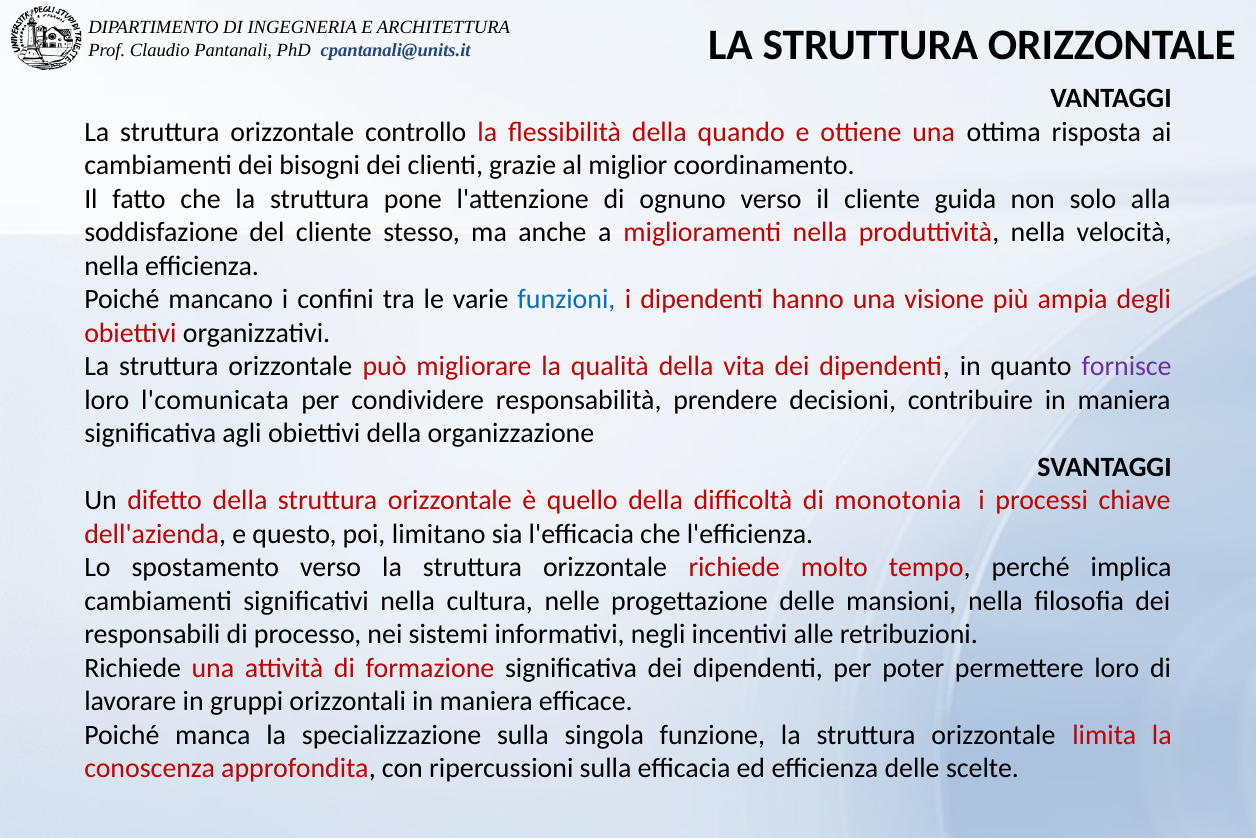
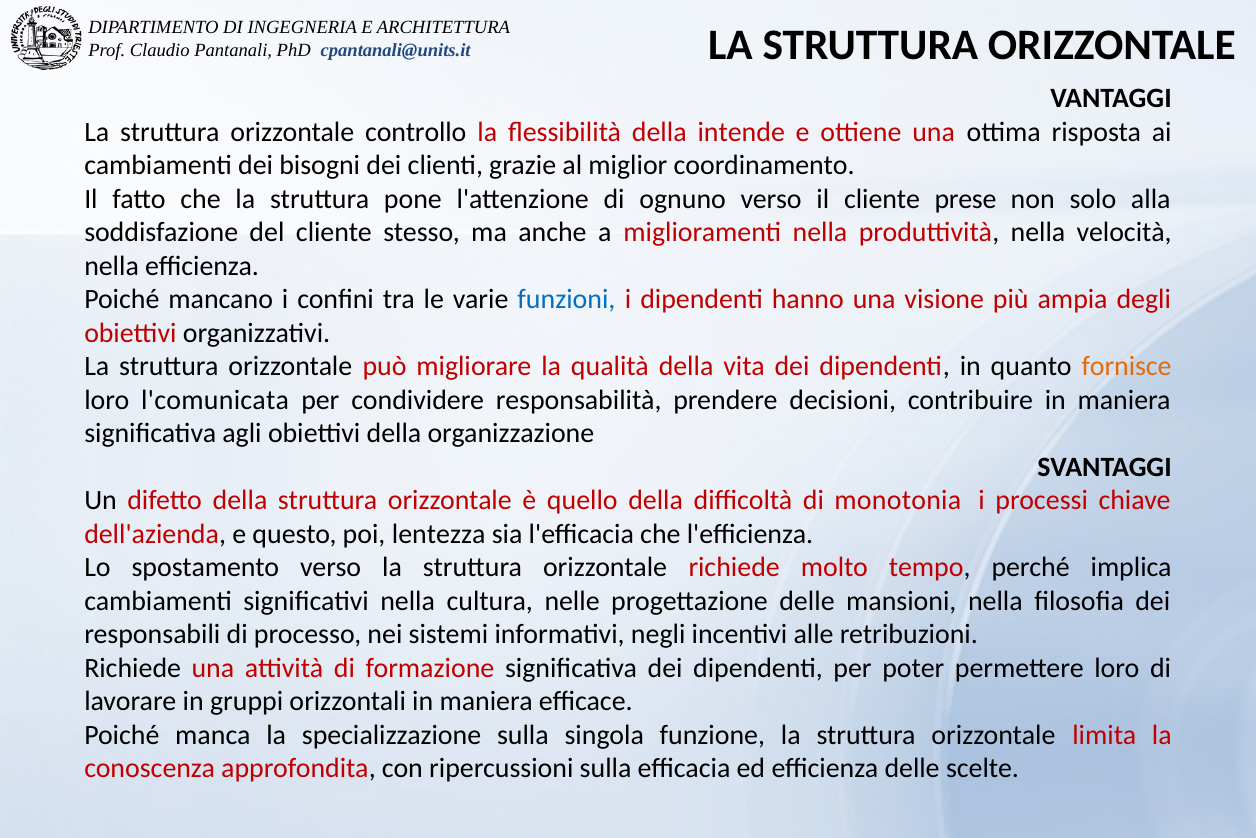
quando: quando -> intende
guida: guida -> prese
fornisce colour: purple -> orange
limitano: limitano -> lentezza
